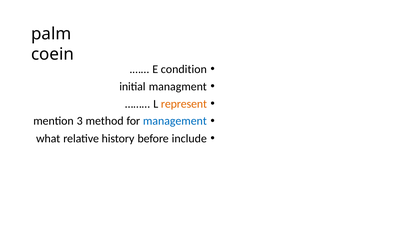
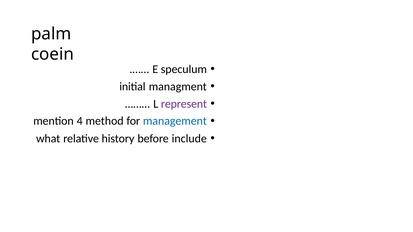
condition: condition -> speculum
represent colour: orange -> purple
3: 3 -> 4
